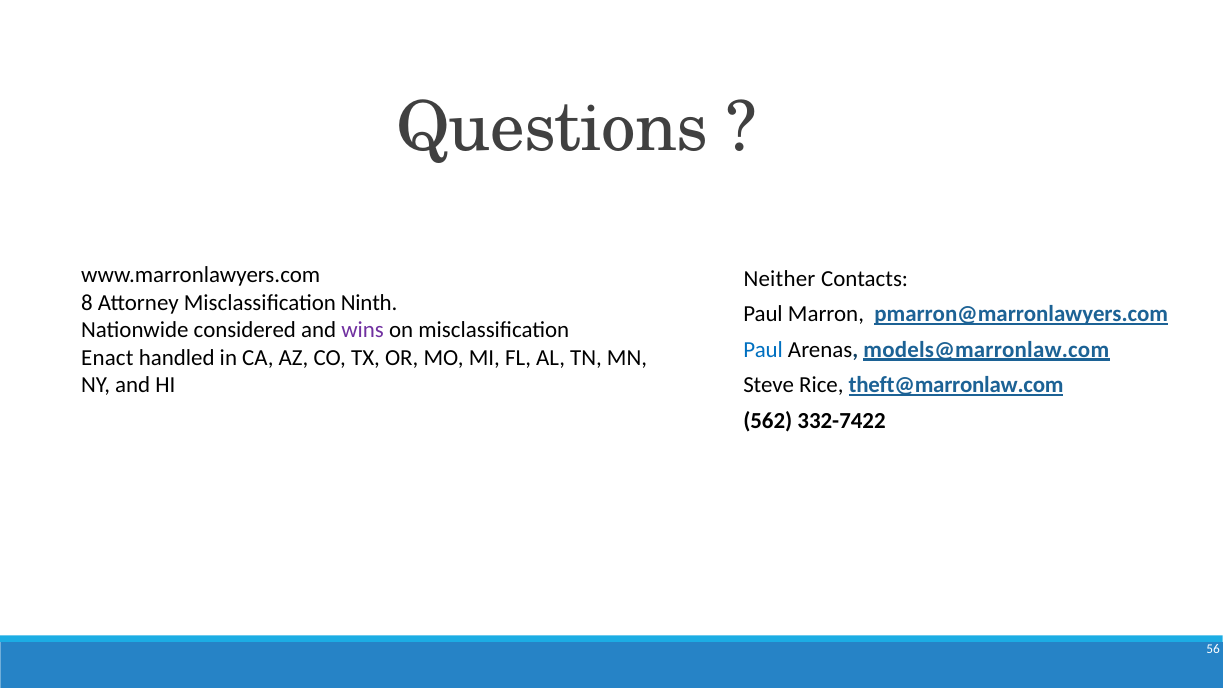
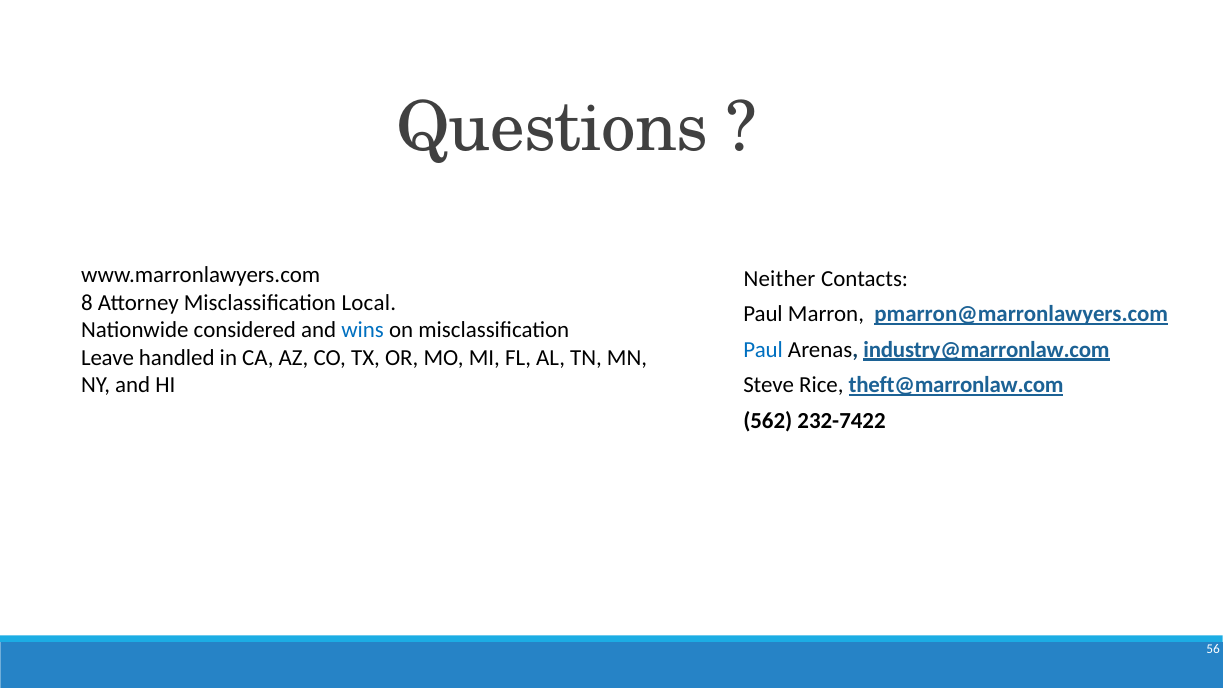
Ninth: Ninth -> Local
wins colour: purple -> blue
models@marronlaw.com: models@marronlaw.com -> industry@marronlaw.com
Enact: Enact -> Leave
332-7422: 332-7422 -> 232-7422
